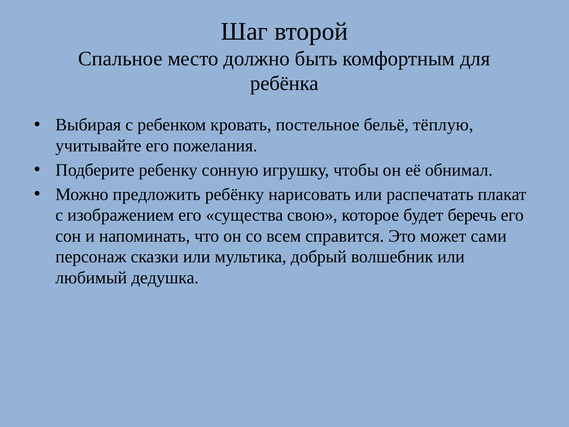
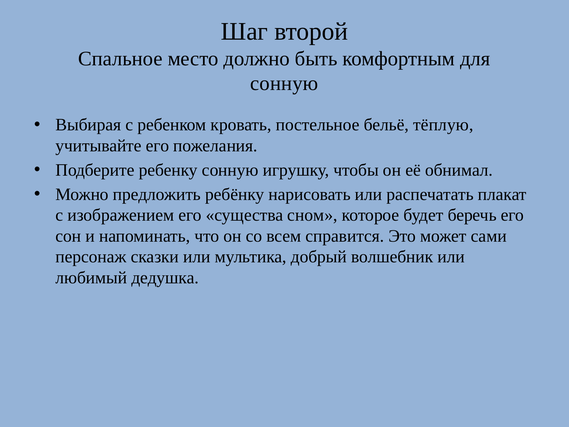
ребёнка at (284, 83): ребёнка -> сонную
свою: свою -> сном
